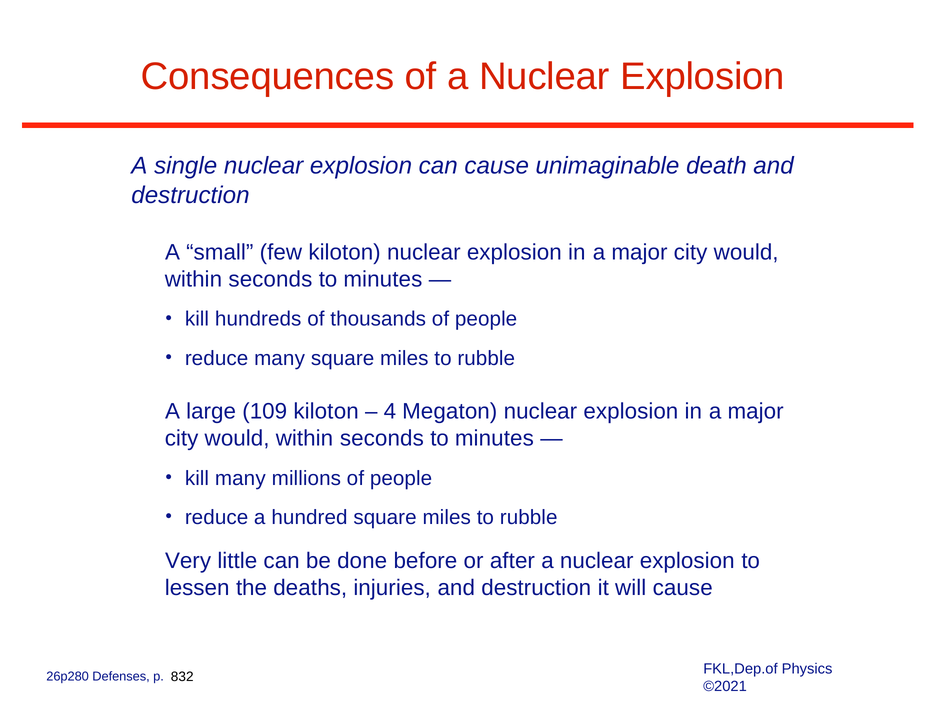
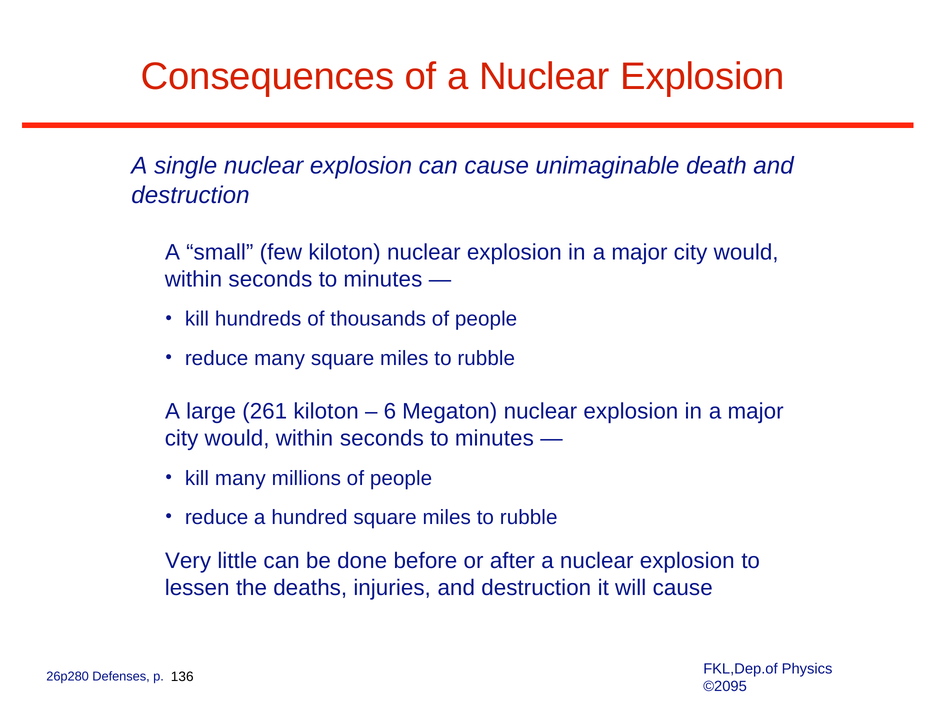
109: 109 -> 261
4: 4 -> 6
832: 832 -> 136
©2021: ©2021 -> ©2095
